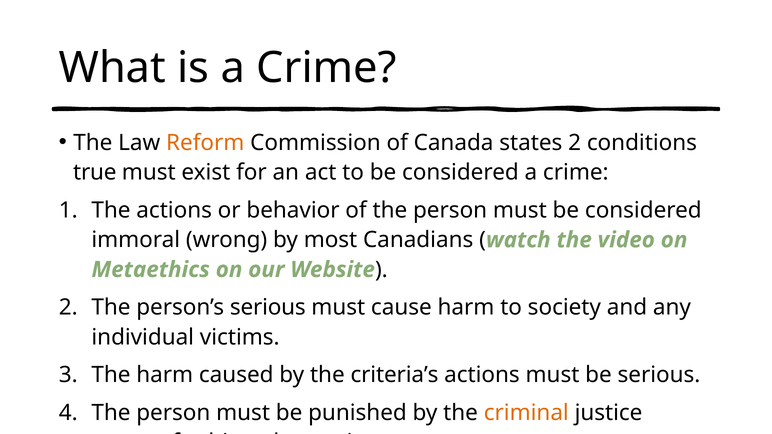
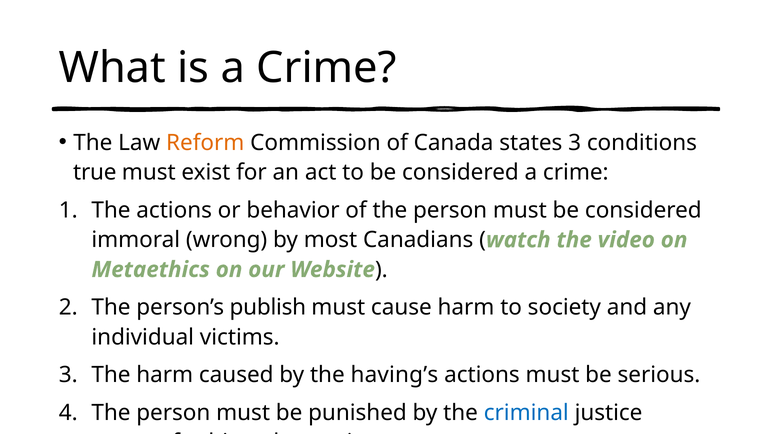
states 2: 2 -> 3
person’s serious: serious -> publish
criteria’s: criteria’s -> having’s
criminal colour: orange -> blue
